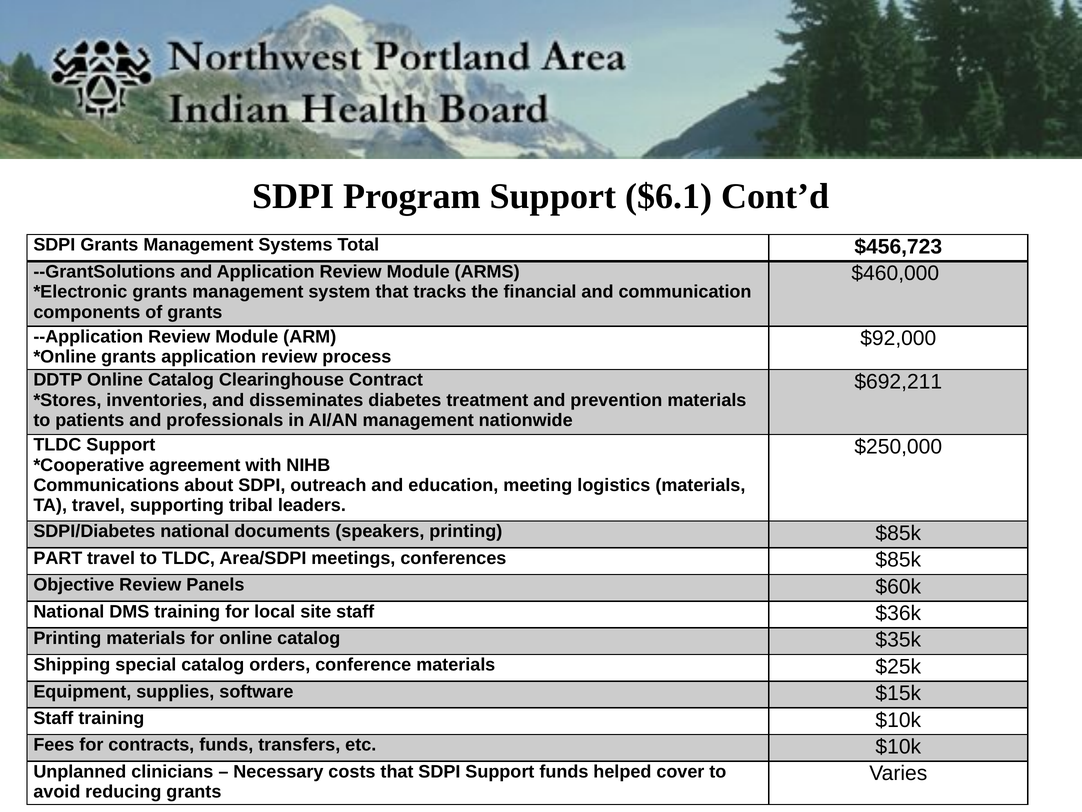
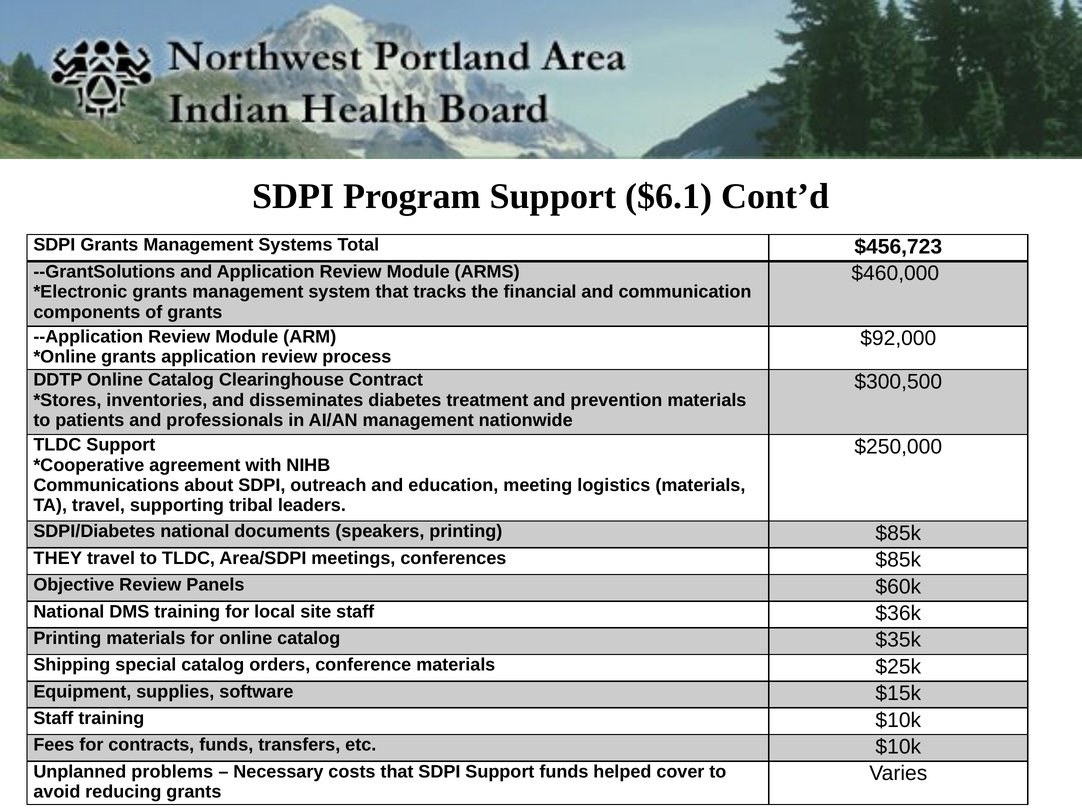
$692,211: $692,211 -> $300,500
PART: PART -> THEY
clinicians: clinicians -> problems
